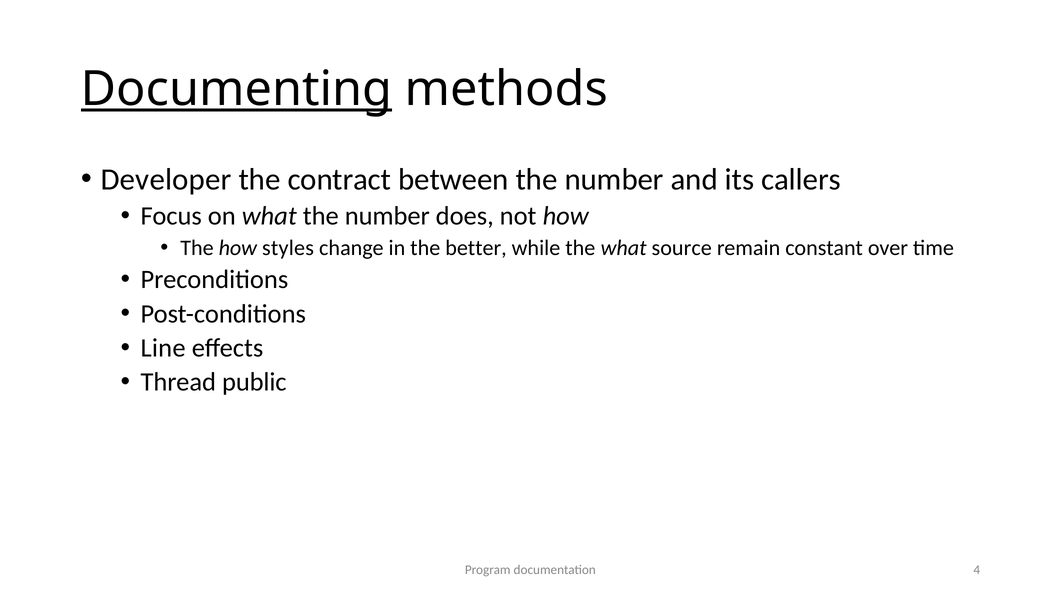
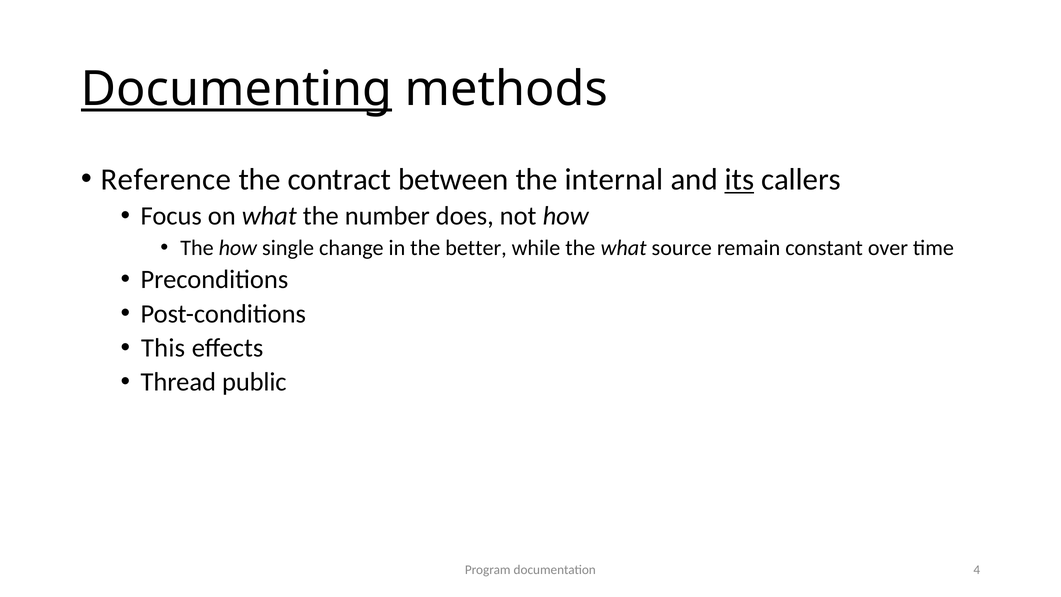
Developer: Developer -> Reference
between the number: number -> internal
its underline: none -> present
styles: styles -> single
Line: Line -> This
